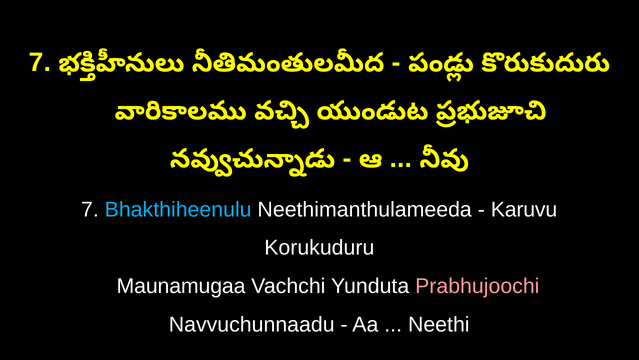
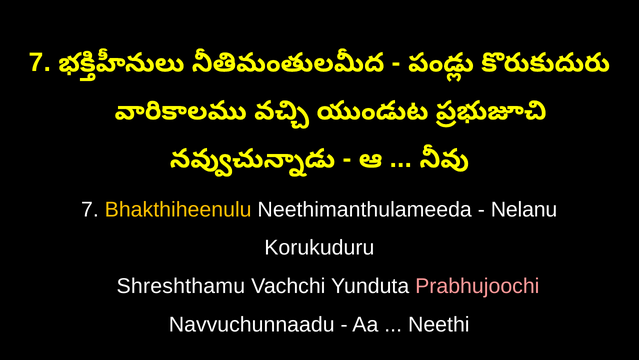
Bhakthiheenulu colour: light blue -> yellow
Karuvu: Karuvu -> Nelanu
Maunamugaa: Maunamugaa -> Shreshthamu
